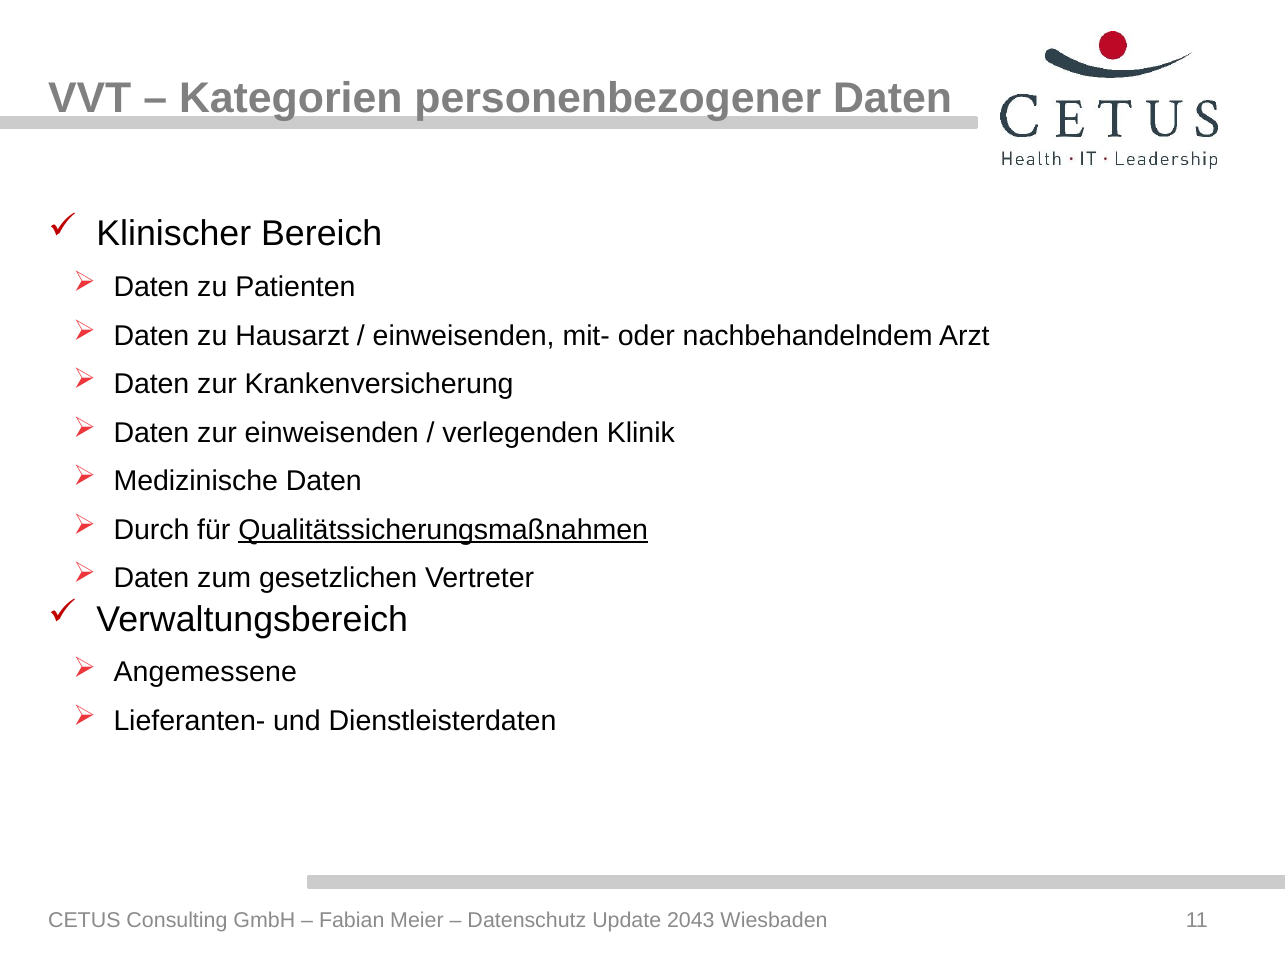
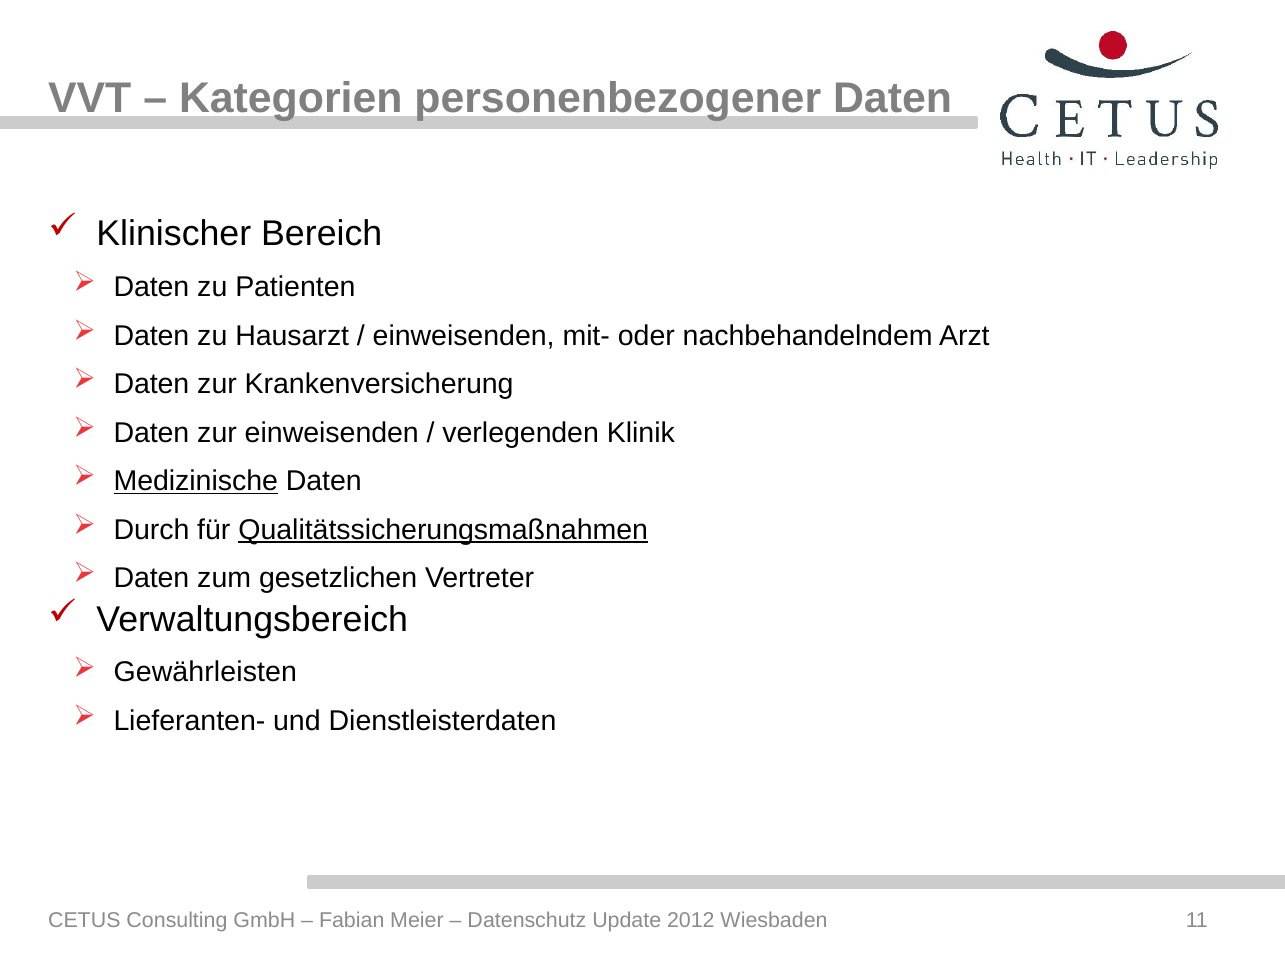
Medizinische underline: none -> present
Angemessene: Angemessene -> Gewährleisten
2043: 2043 -> 2012
